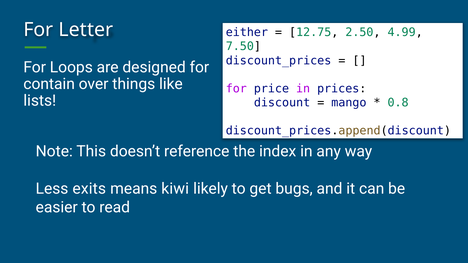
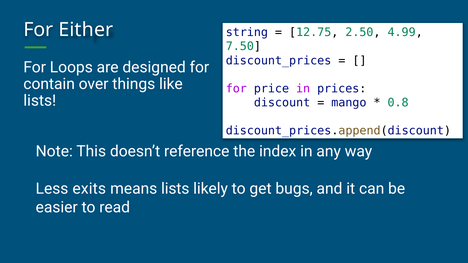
Letter: Letter -> Either
either: either -> string
means kiwi: kiwi -> lists
